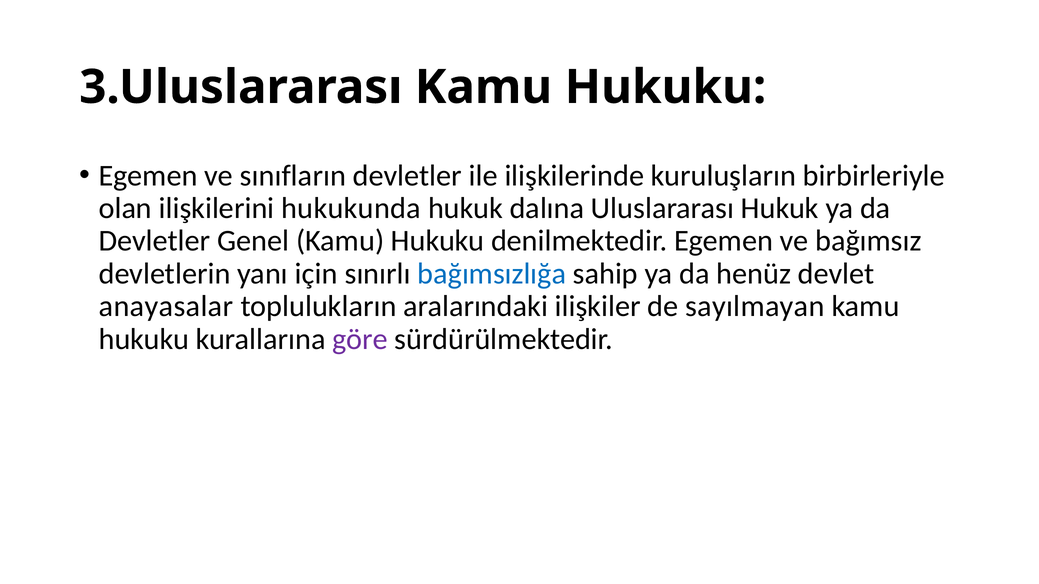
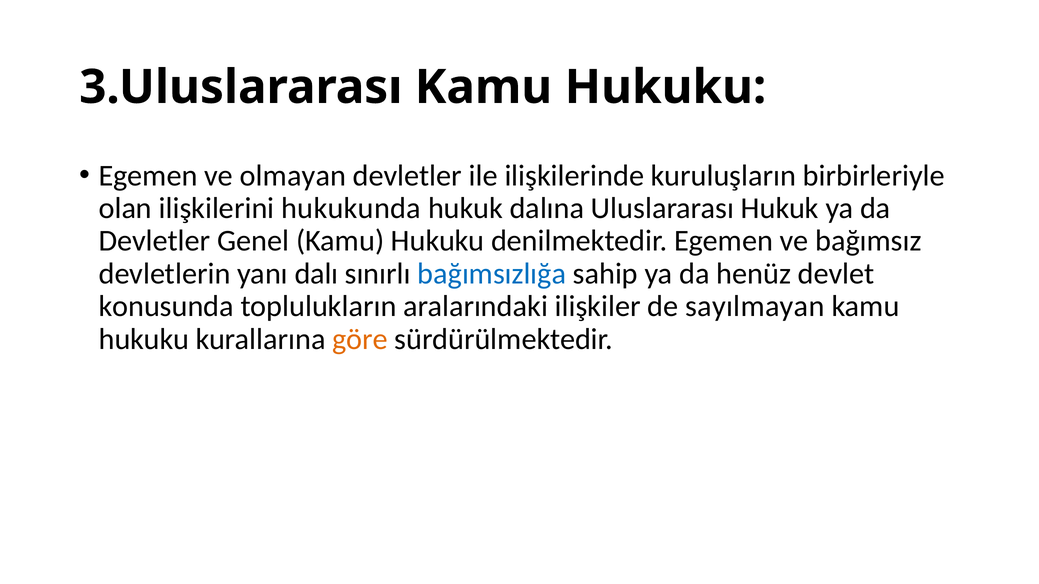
sınıfların: sınıfların -> olmayan
için: için -> dalı
anayasalar: anayasalar -> konusunda
göre colour: purple -> orange
